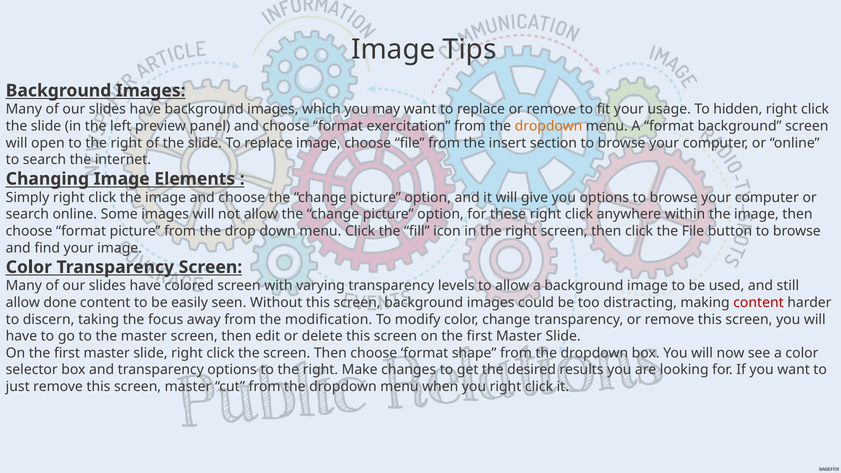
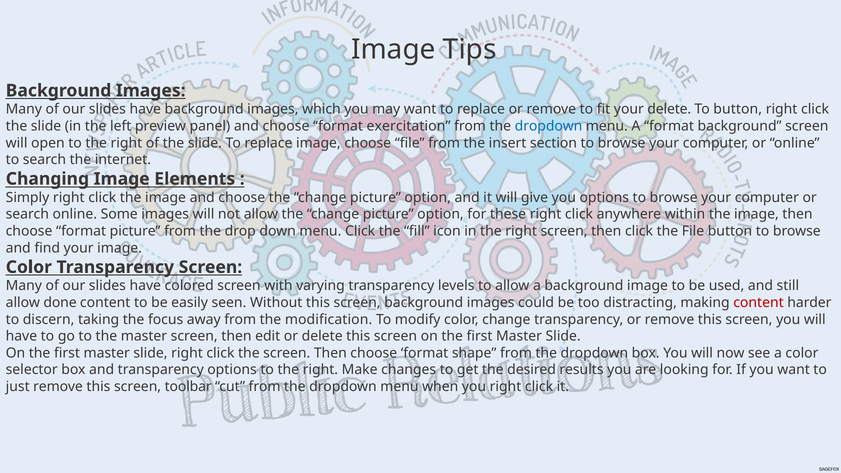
your usage: usage -> delete
To hidden: hidden -> button
dropdown at (549, 126) colour: orange -> blue
screen master: master -> toolbar
